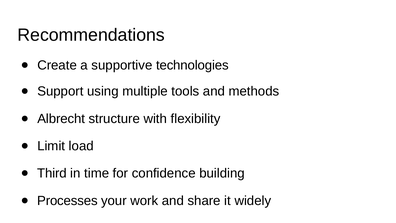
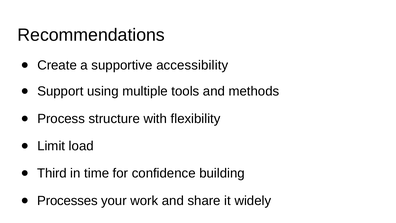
technologies: technologies -> accessibility
Albrecht: Albrecht -> Process
